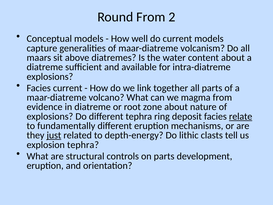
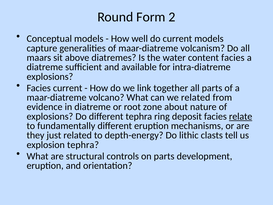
Round From: From -> Form
content about: about -> facies
we magma: magma -> related
just underline: present -> none
